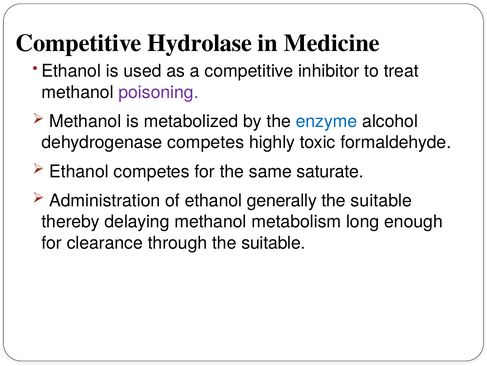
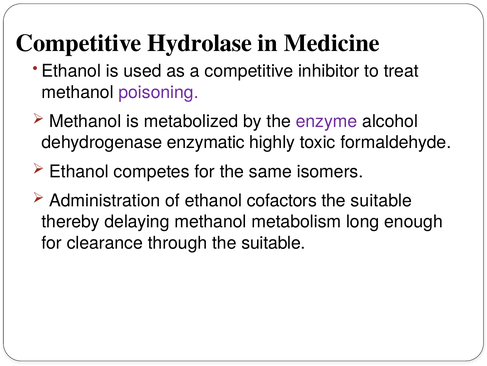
enzyme colour: blue -> purple
dehydrogenase competes: competes -> enzymatic
saturate: saturate -> isomers
generally: generally -> cofactors
